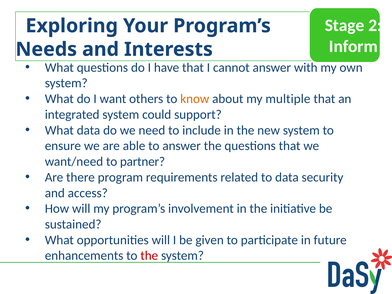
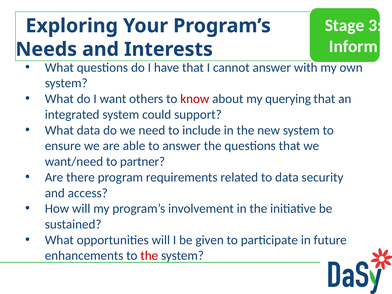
2: 2 -> 3
know colour: orange -> red
multiple: multiple -> querying
